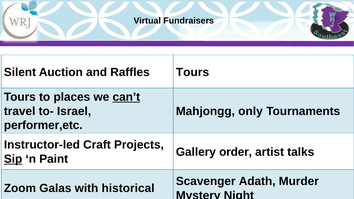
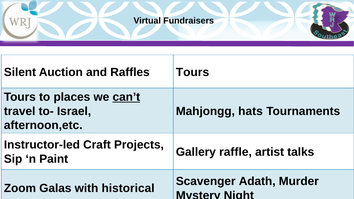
only: only -> hats
performer,etc: performer,etc -> afternoon,etc
order: order -> raffle
Sip underline: present -> none
